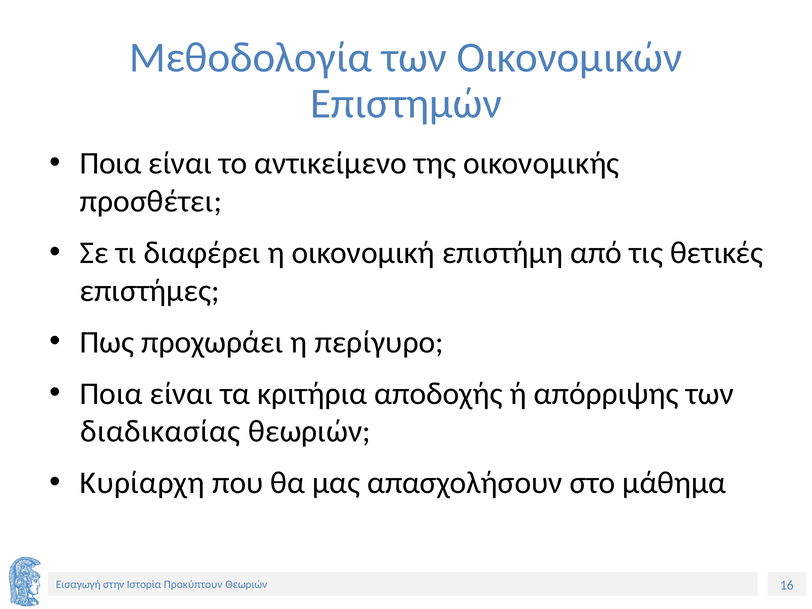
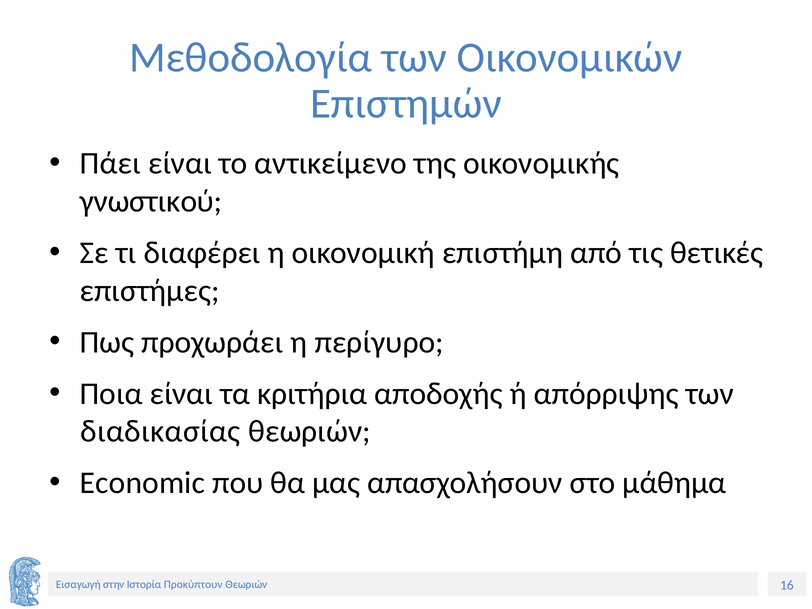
Ποια at (111, 164): Ποια -> Πάει
προσθέτει: προσθέτει -> γνωστικού
Κυρίαρχη: Κυρίαρχη -> Economic
